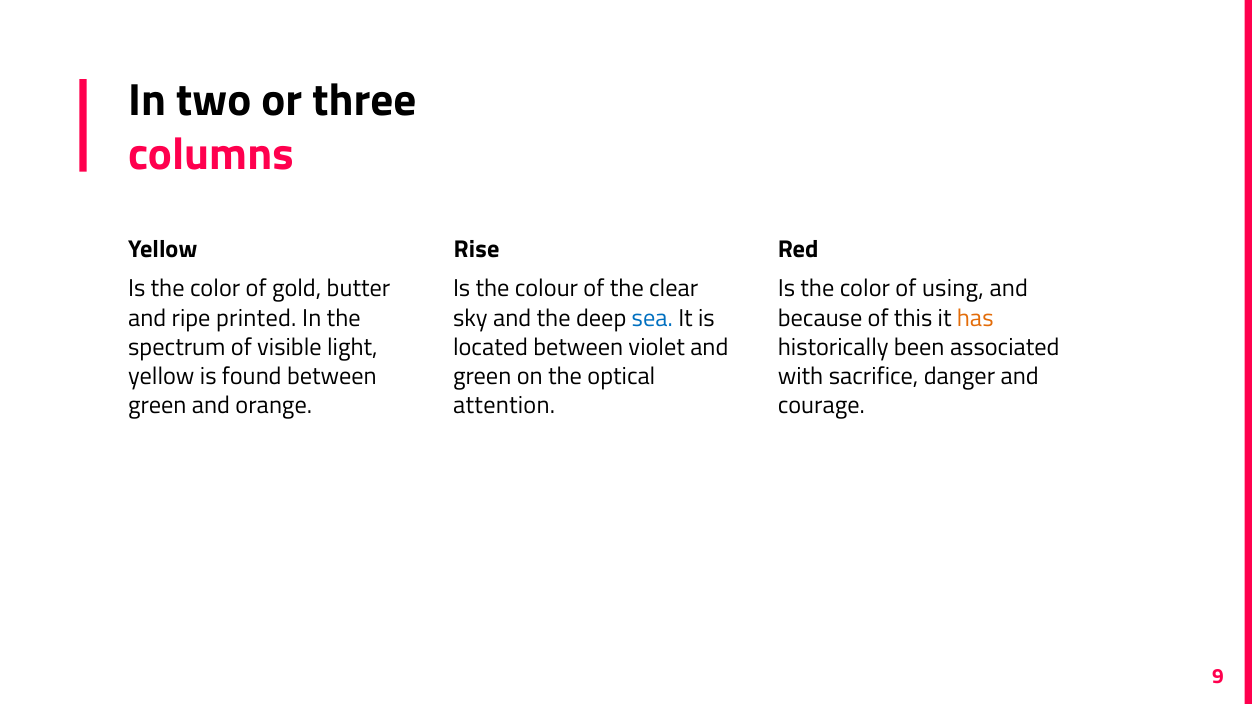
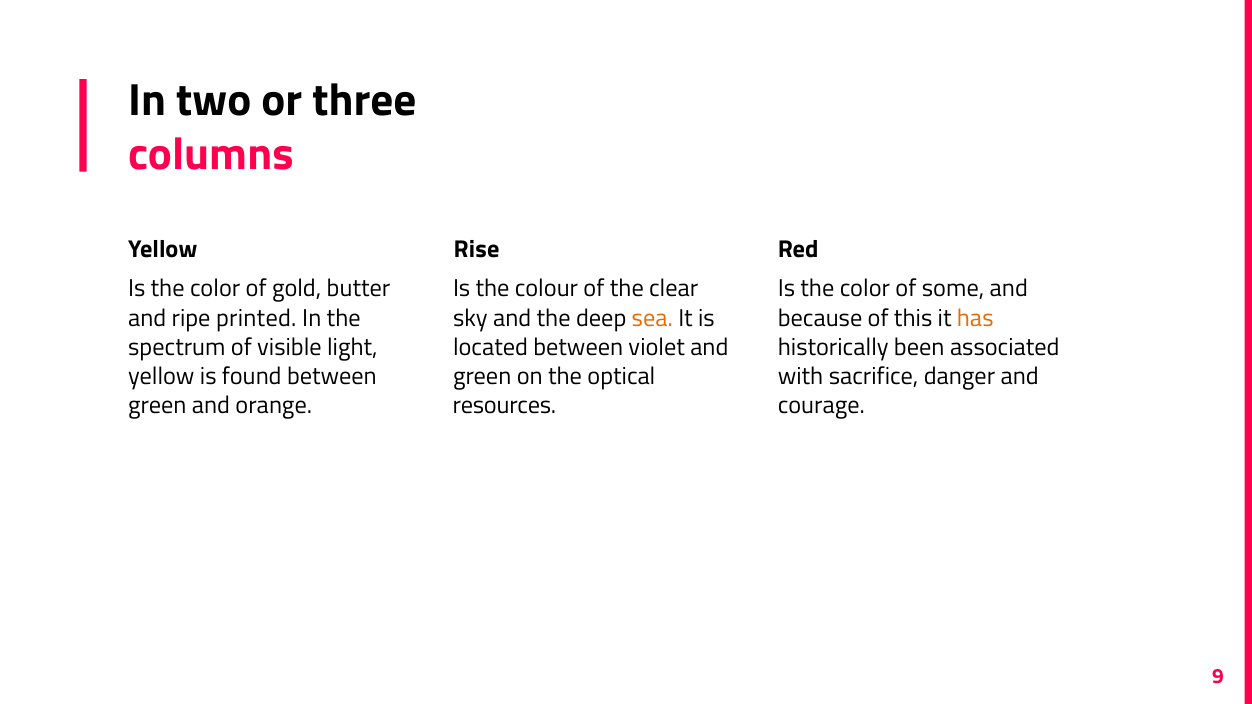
using: using -> some
sea colour: blue -> orange
attention: attention -> resources
